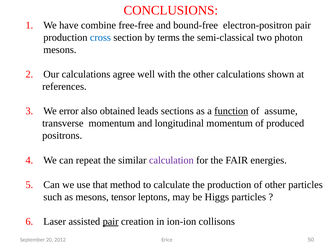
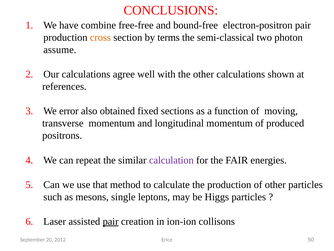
cross colour: blue -> orange
mesons at (60, 50): mesons -> assume
leads: leads -> fixed
function underline: present -> none
assume: assume -> moving
tensor: tensor -> single
